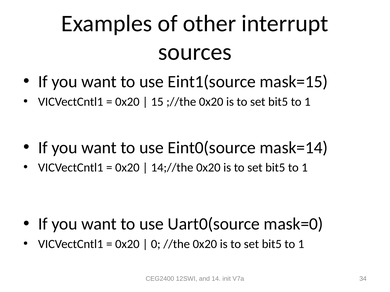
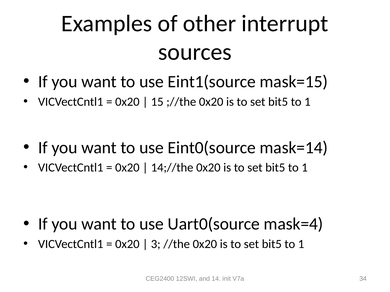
mask=0: mask=0 -> mask=4
0: 0 -> 3
